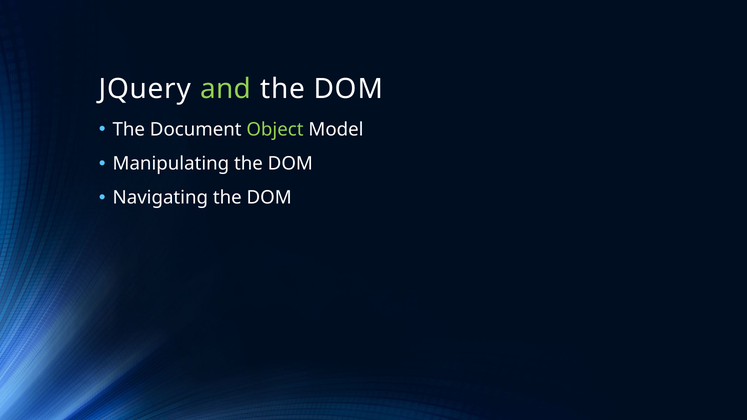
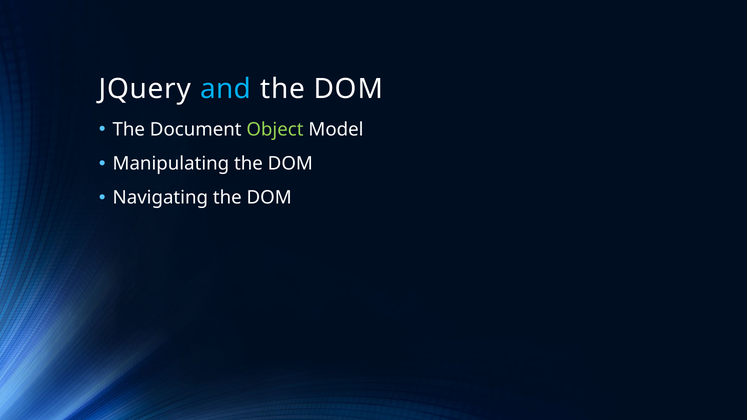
and colour: light green -> light blue
